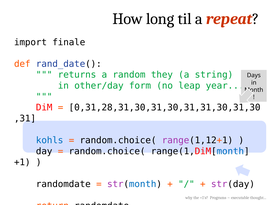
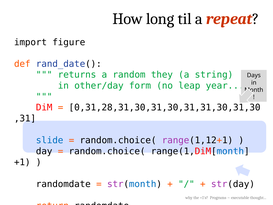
finale: finale -> figure
kohls: kohls -> slide
